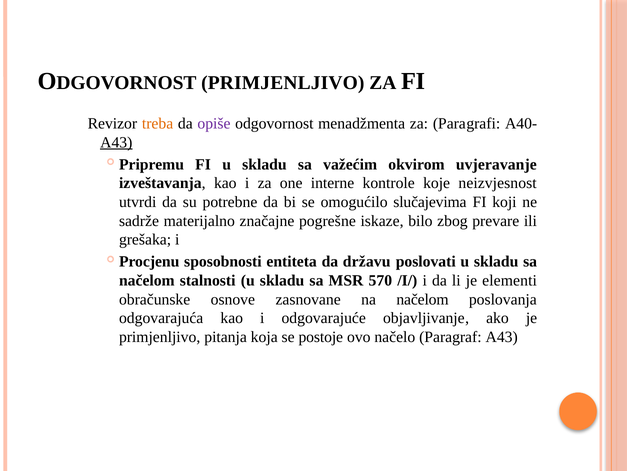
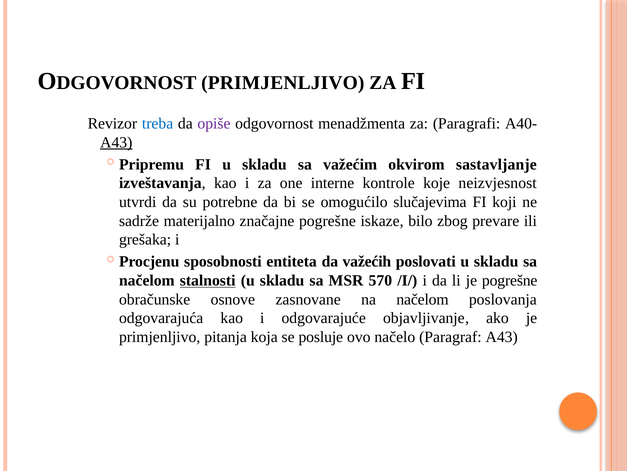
treba colour: orange -> blue
uvjeravanje: uvjeravanje -> sastavlјanje
državu: državu -> važećih
stalnosti underline: none -> present
je elementi: elementi -> pogrešne
postoje: postoje -> posluje
